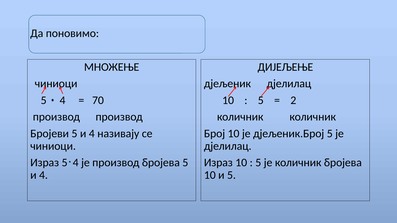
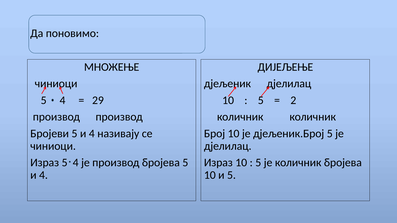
70: 70 -> 29
